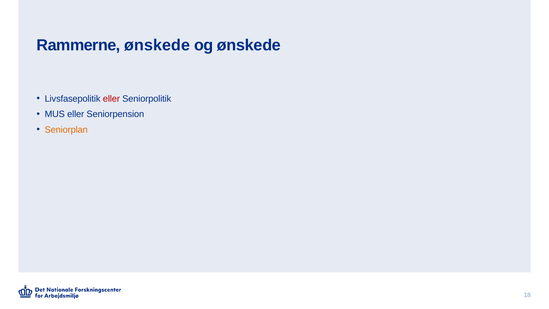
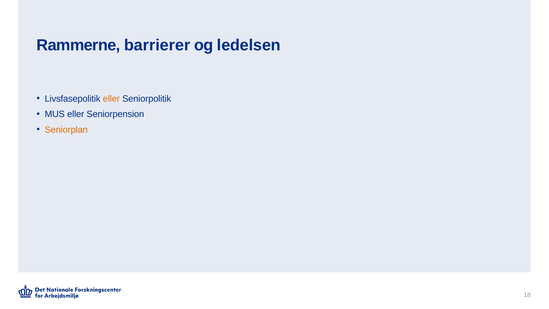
Rammerne ønskede: ønskede -> barrierer
og ønskede: ønskede -> ledelsen
eller at (111, 99) colour: red -> orange
